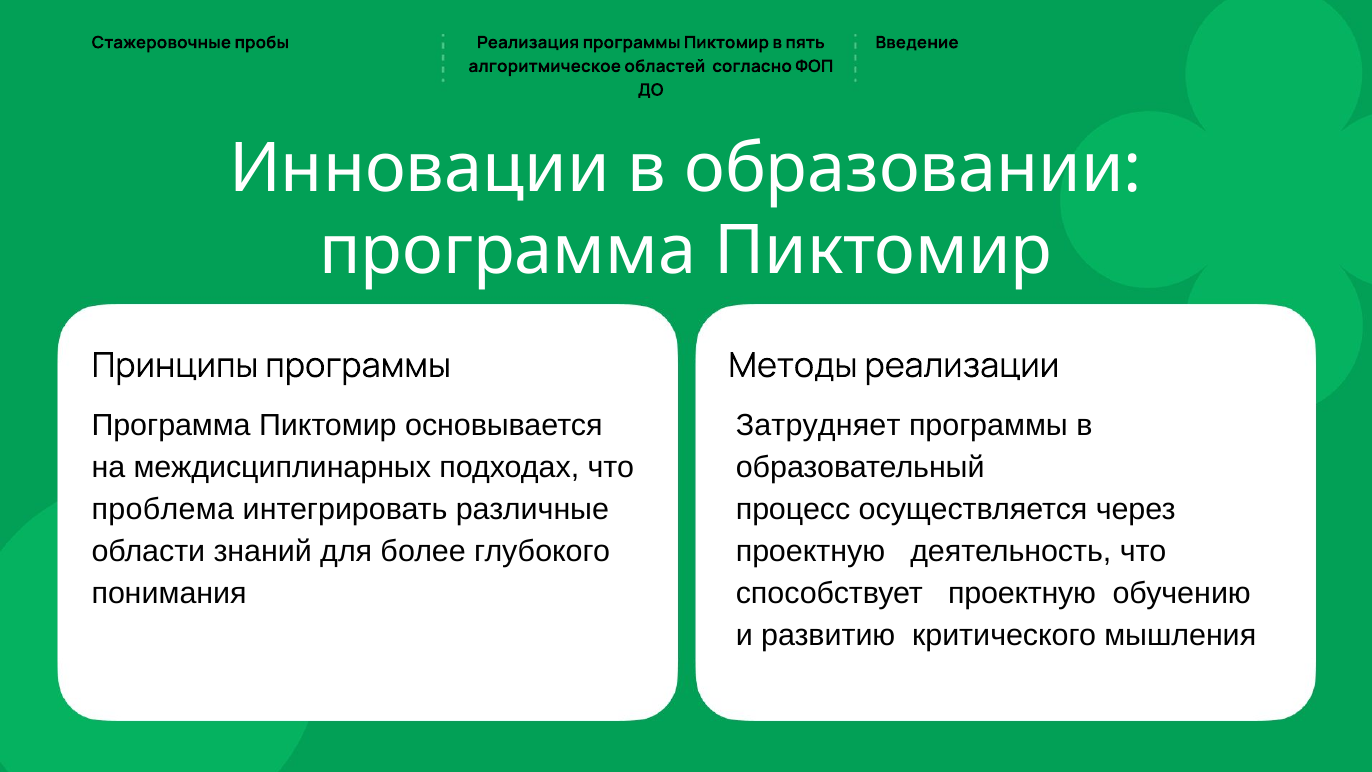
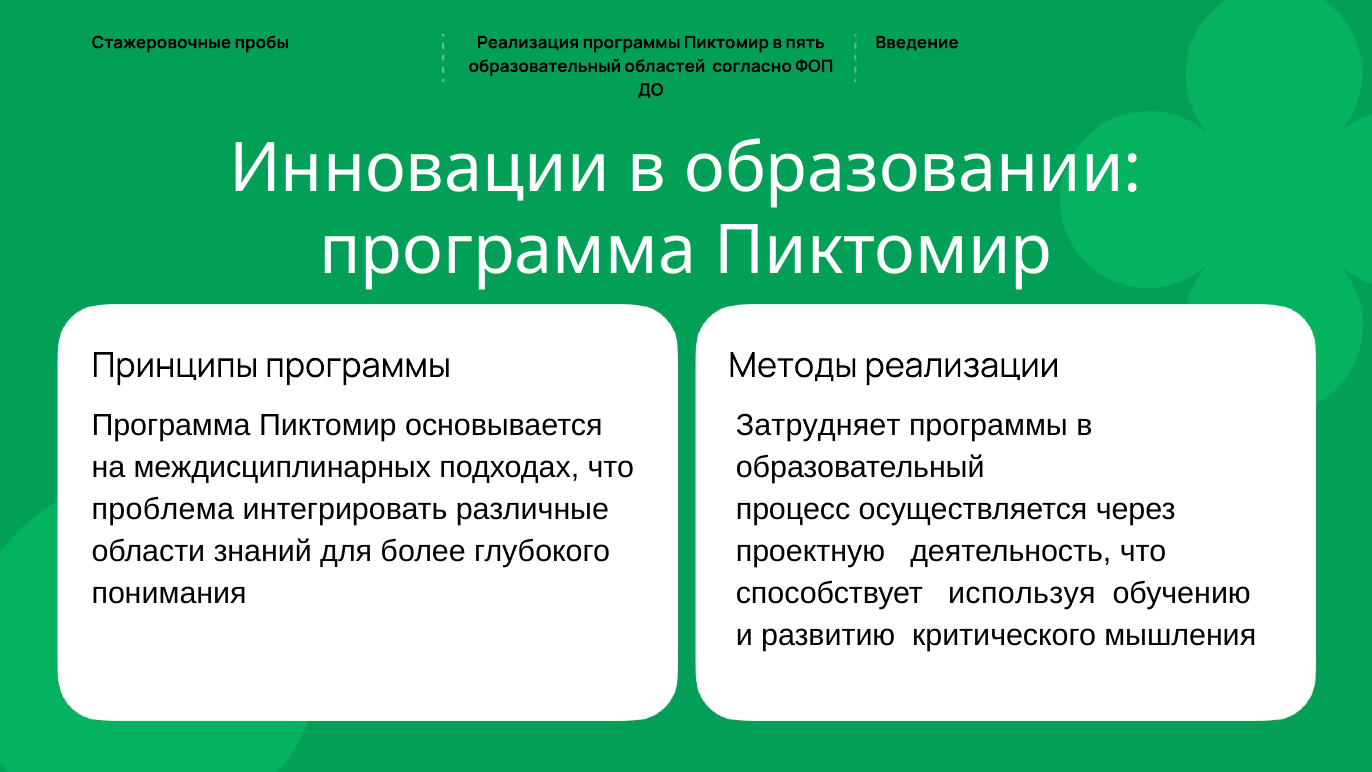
алгоритмическое at (545, 66): алгоритмическое -> образовательный
способствует проектную: проектную -> используя
